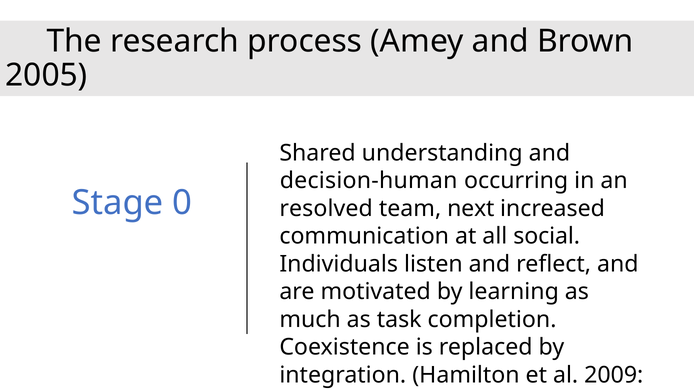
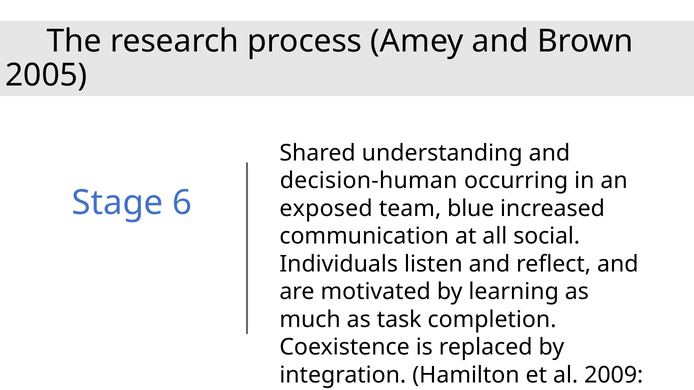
0: 0 -> 6
resolved: resolved -> exposed
next: next -> blue
